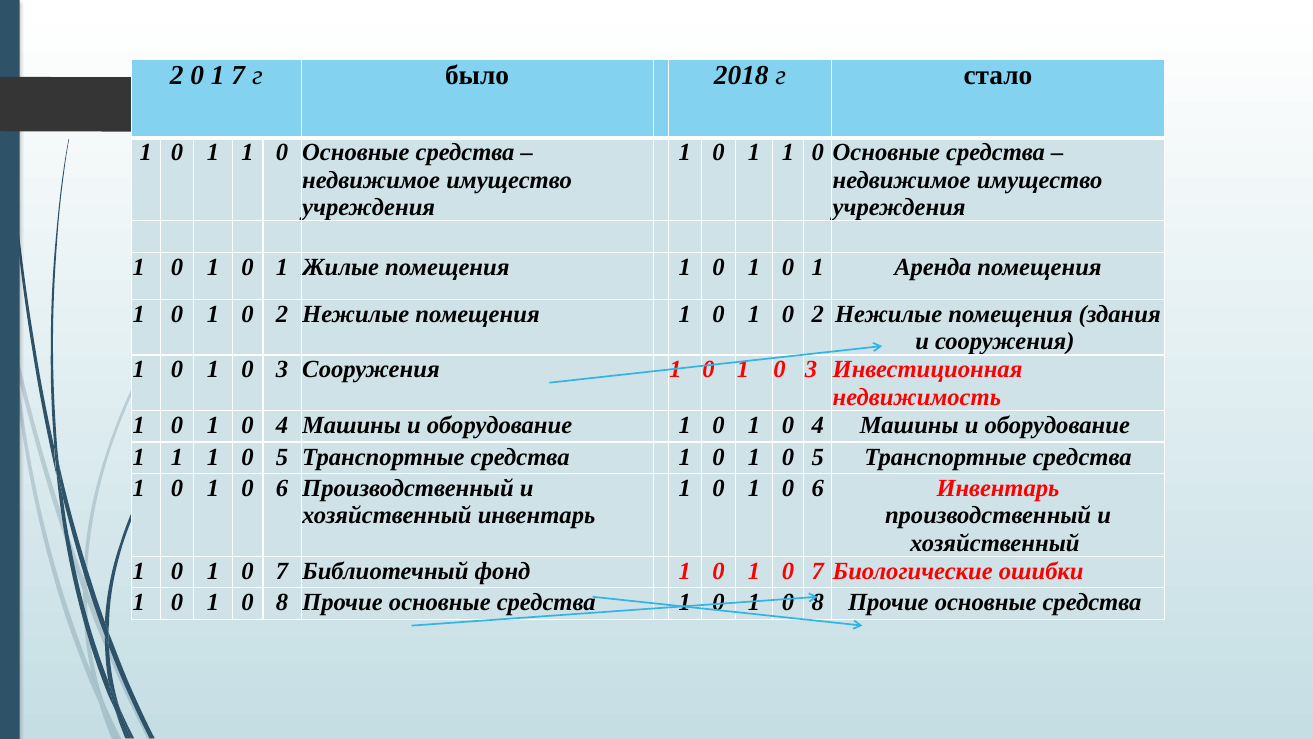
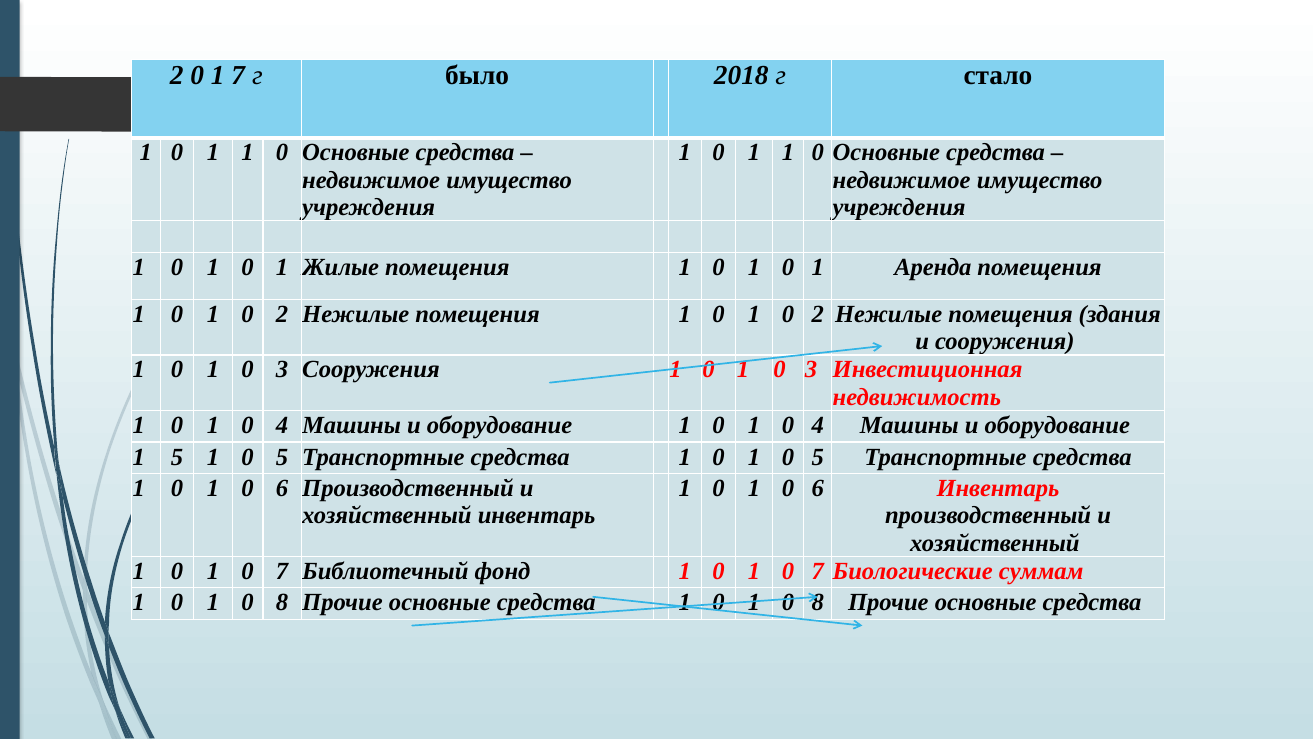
1 at (177, 457): 1 -> 5
ошибки: ошибки -> суммам
